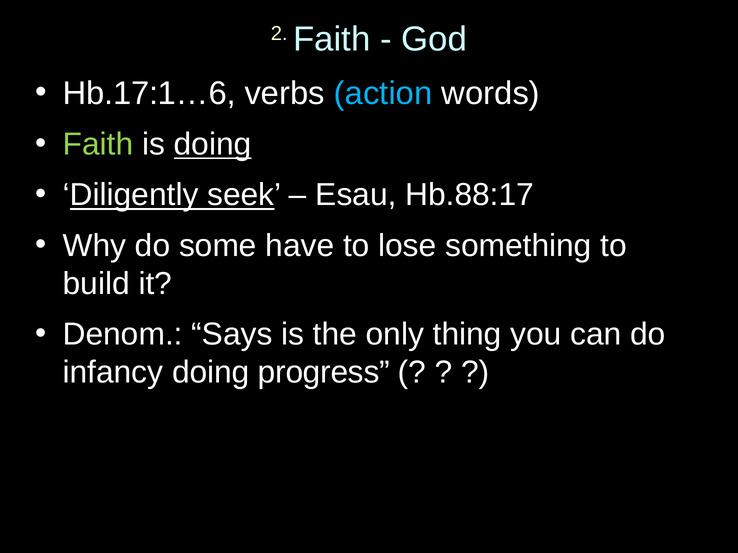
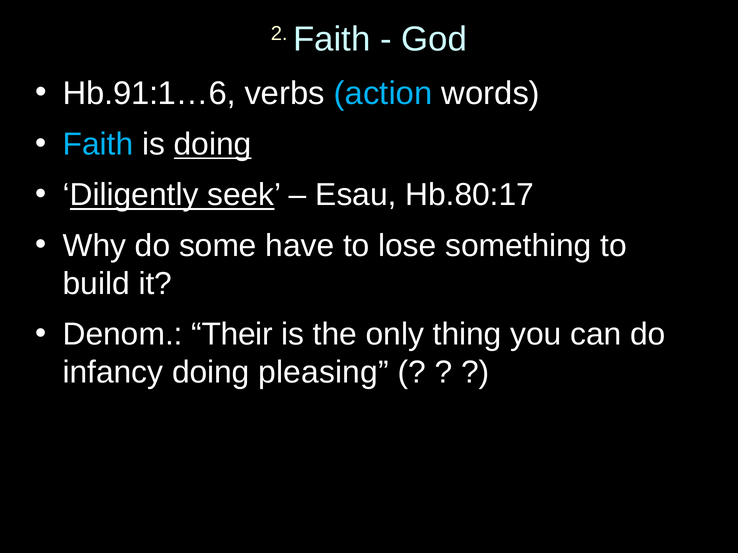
Hb.17:1…6: Hb.17:1…6 -> Hb.91:1…6
Faith at (98, 145) colour: light green -> light blue
Hb.88:17: Hb.88:17 -> Hb.80:17
Says: Says -> Their
progress: progress -> pleasing
